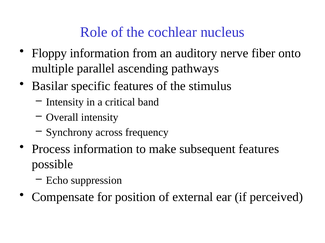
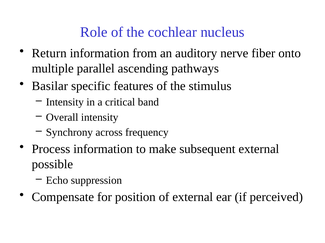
Floppy: Floppy -> Return
subsequent features: features -> external
